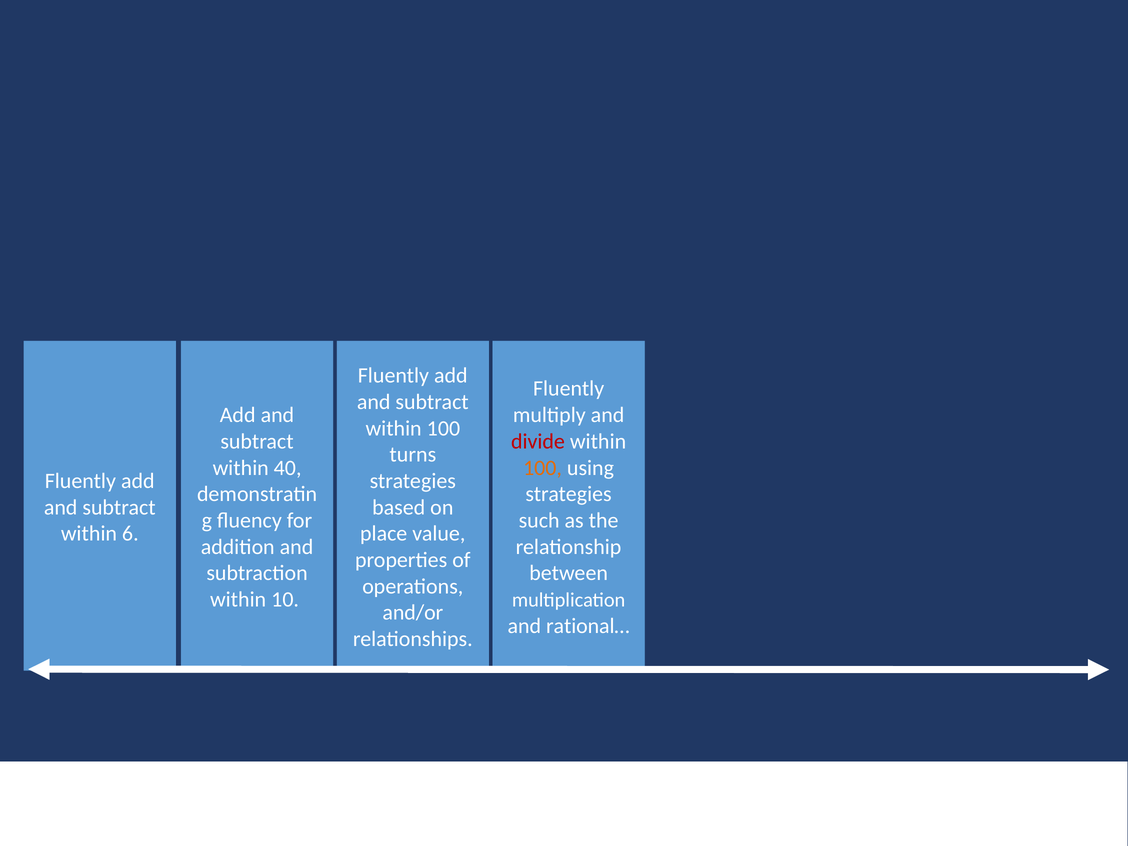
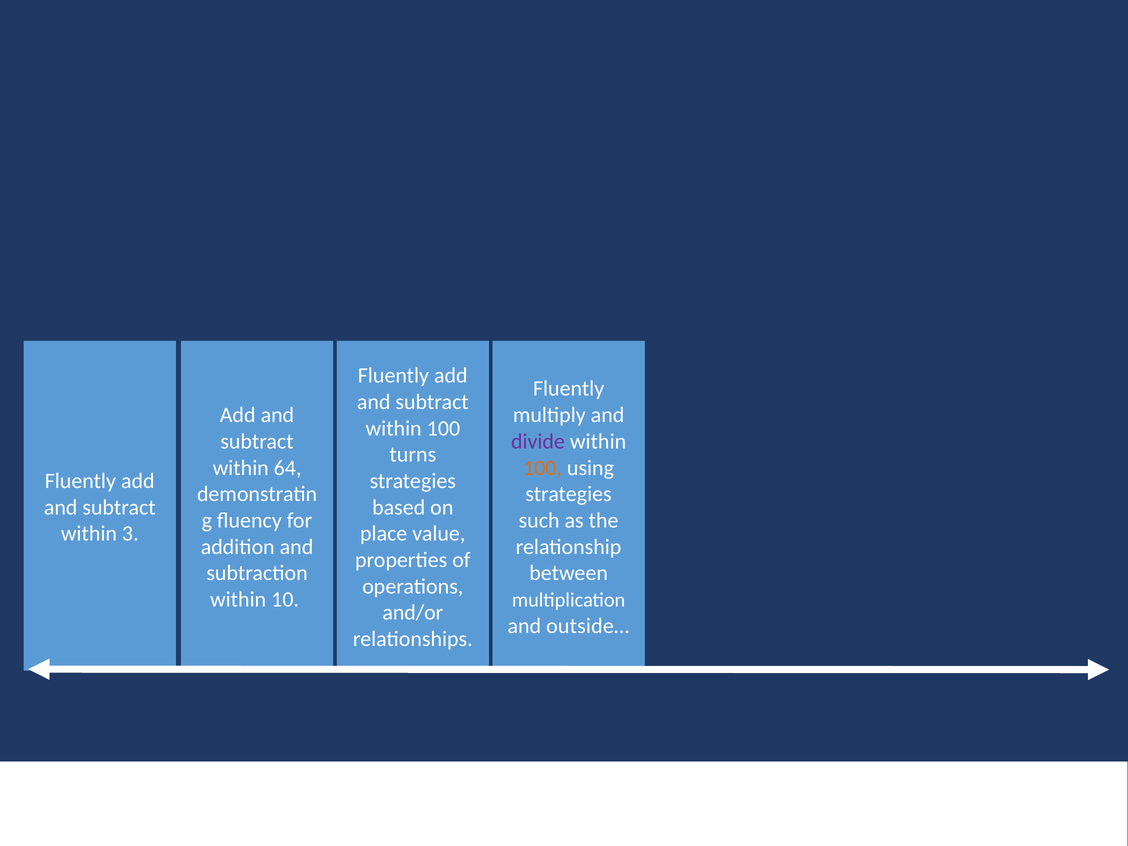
divide colour: red -> purple
40: 40 -> 64
6: 6 -> 3
rational…: rational… -> outside…
